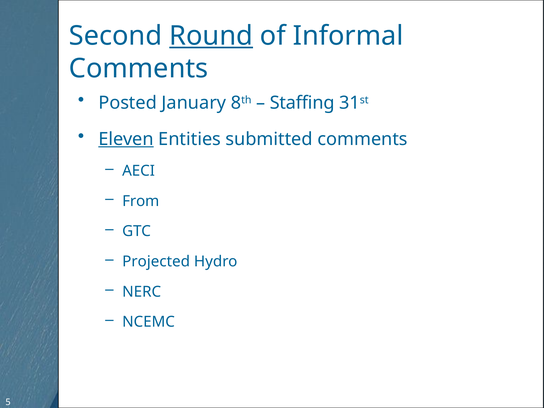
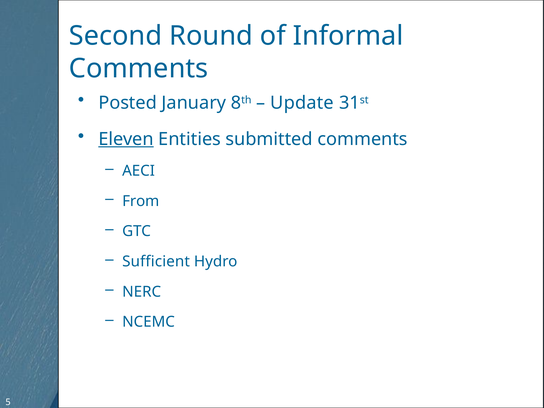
Round underline: present -> none
Staffing: Staffing -> Update
Projected: Projected -> Sufficient
